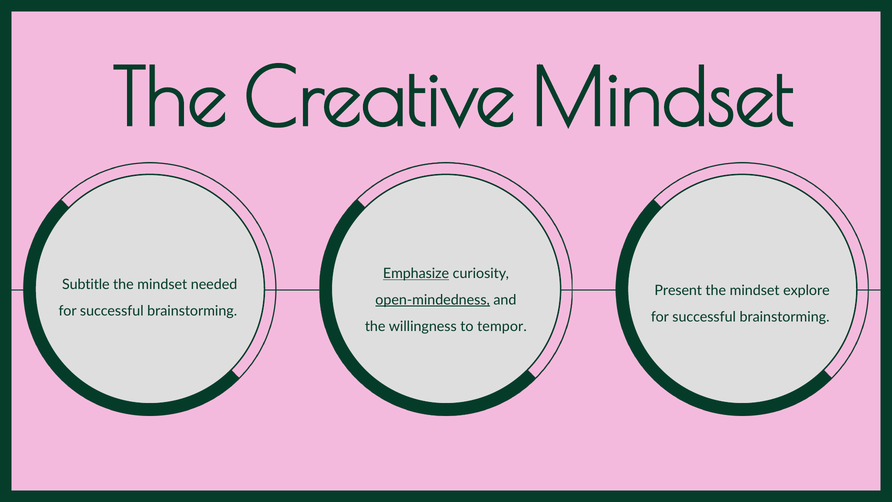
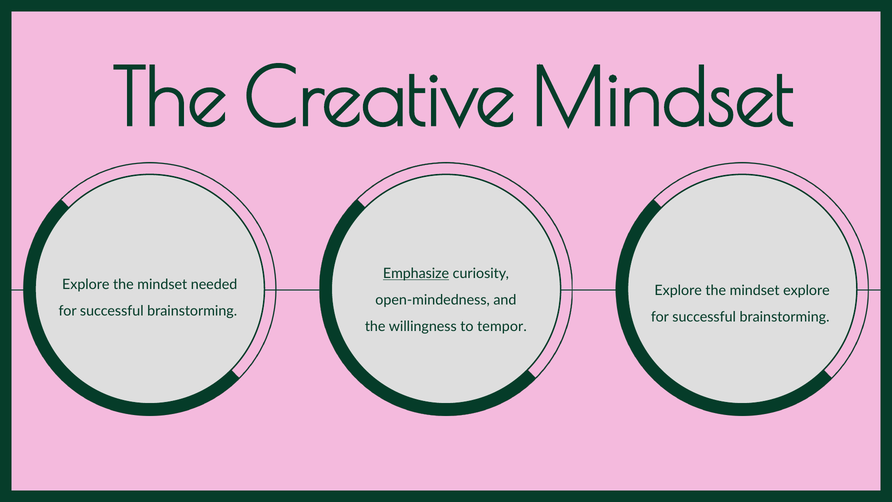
Subtitle at (86, 284): Subtitle -> Explore
Present at (678, 290): Present -> Explore
open-mindedness underline: present -> none
